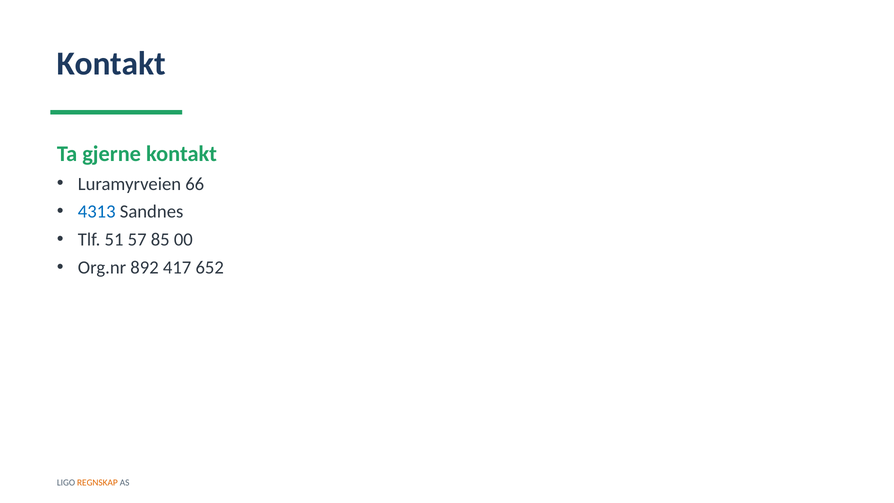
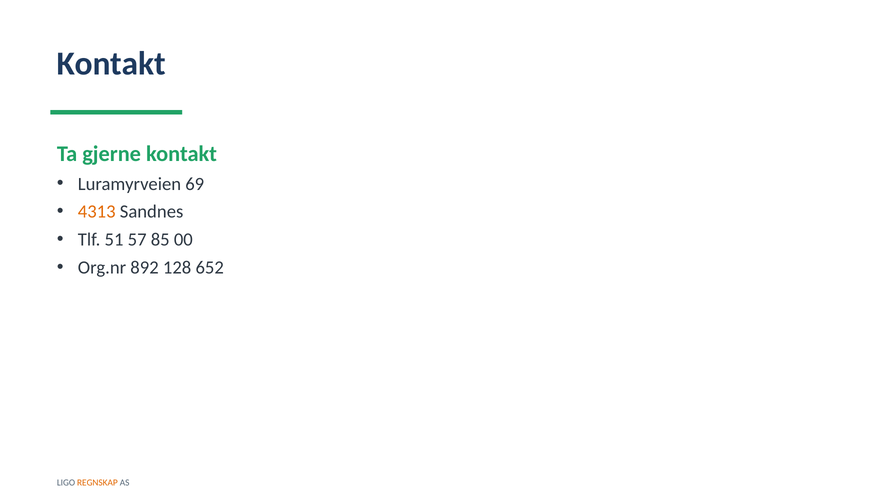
66: 66 -> 69
4313 colour: blue -> orange
417: 417 -> 128
